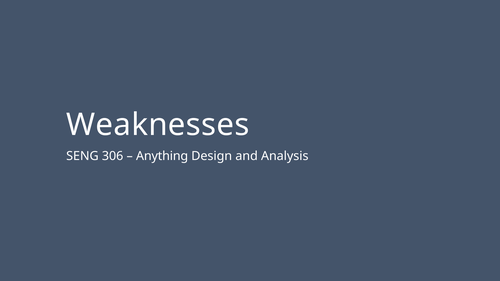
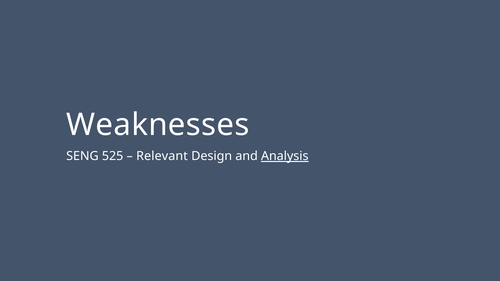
306: 306 -> 525
Anything: Anything -> Relevant
Analysis underline: none -> present
